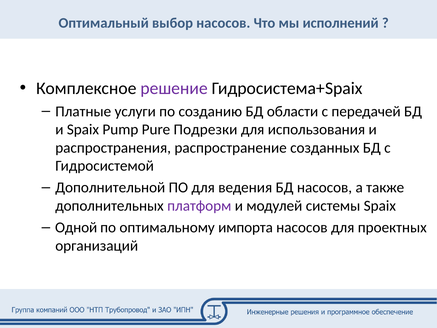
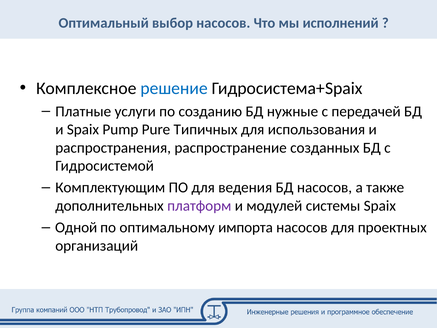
решение colour: purple -> blue
области: области -> нужные
Подрезки: Подрезки -> Типичных
Дополнительной: Дополнительной -> Комплектующим
